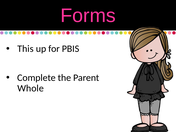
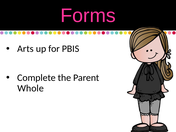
This: This -> Arts
